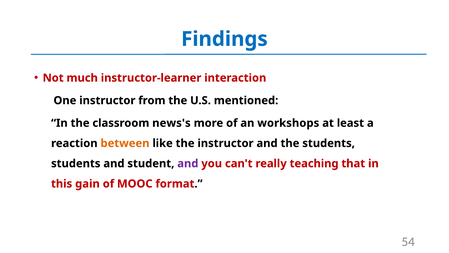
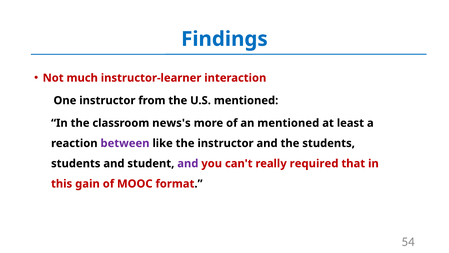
an workshops: workshops -> mentioned
between colour: orange -> purple
teaching: teaching -> required
